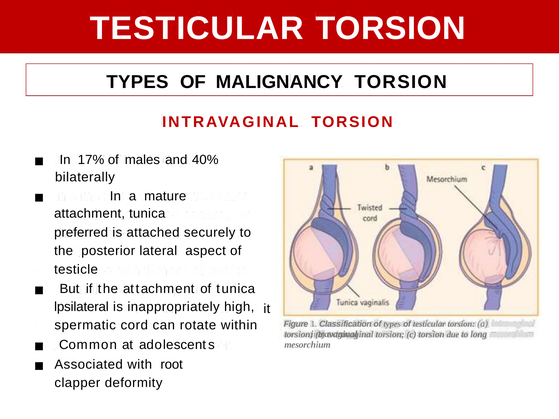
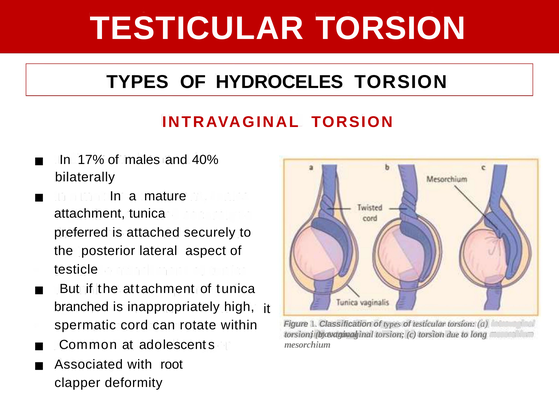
MALIGNANCY: MALIGNANCY -> HYDROCELES
lpsilateral: lpsilateral -> branched
